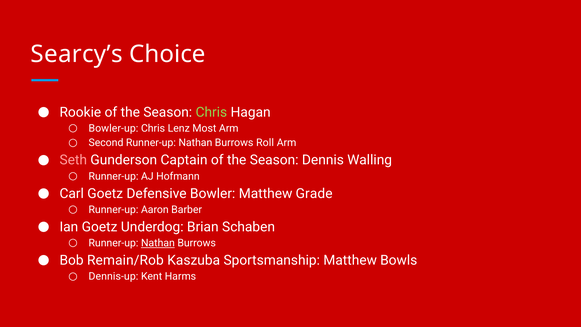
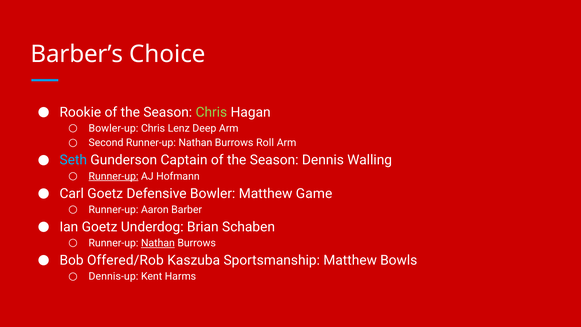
Searcy’s: Searcy’s -> Barber’s
Most: Most -> Deep
Seth colour: pink -> light blue
Runner-up at (114, 176) underline: none -> present
Grade: Grade -> Game
Remain/Rob: Remain/Rob -> Offered/Rob
